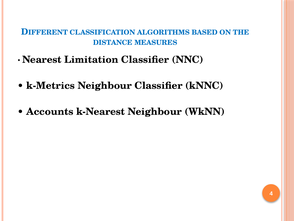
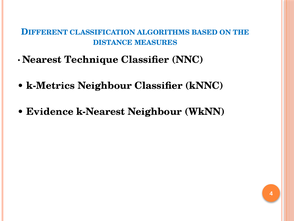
Limitation: Limitation -> Technique
Accounts: Accounts -> Evidence
